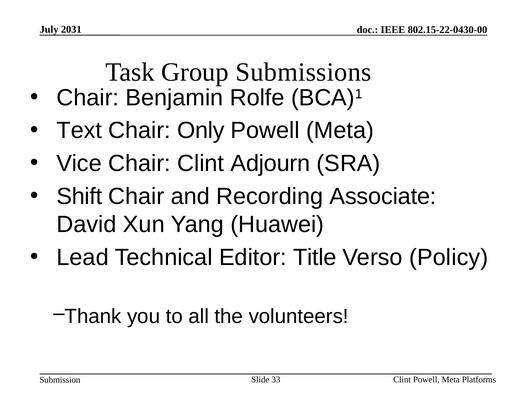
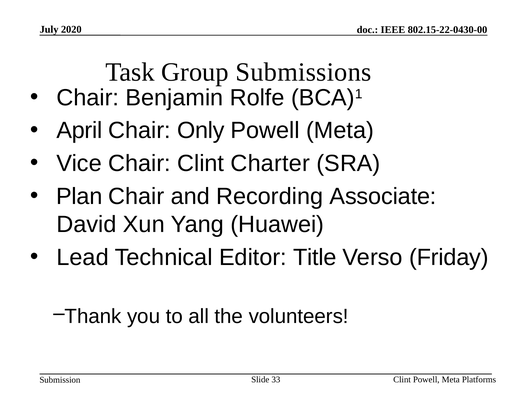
2031: 2031 -> 2020
Text: Text -> April
Adjourn: Adjourn -> Charter
Shift: Shift -> Plan
Policy: Policy -> Friday
